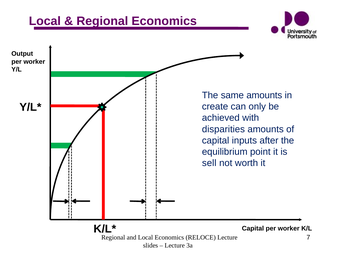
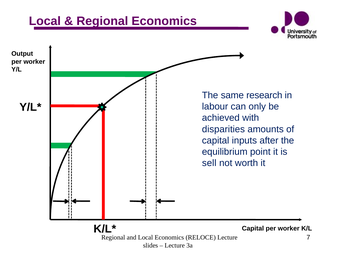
same amounts: amounts -> research
create: create -> labour
